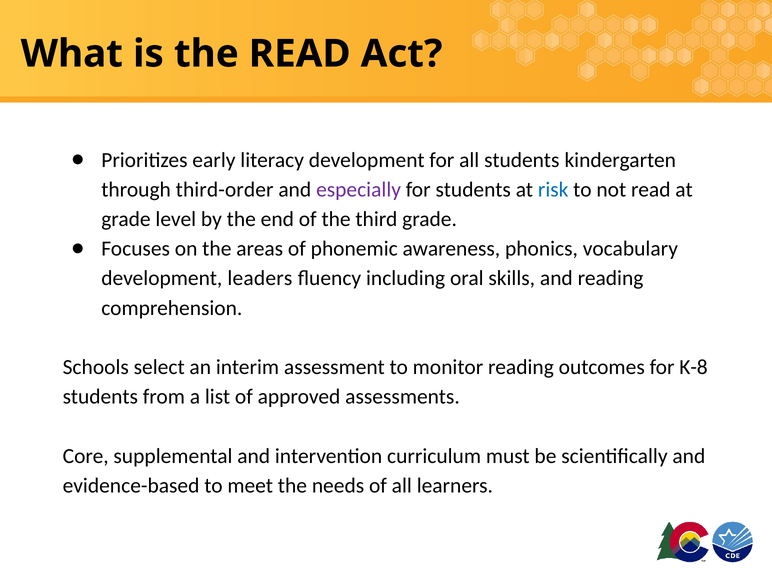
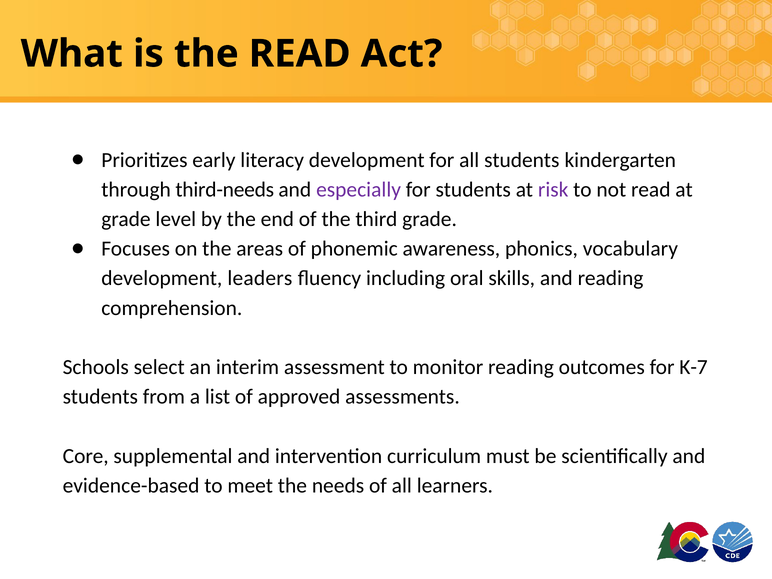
third-order: third-order -> third-needs
risk colour: blue -> purple
K-8: K-8 -> K-7
